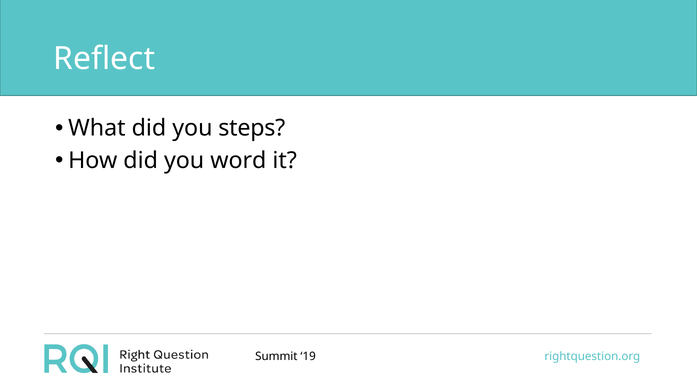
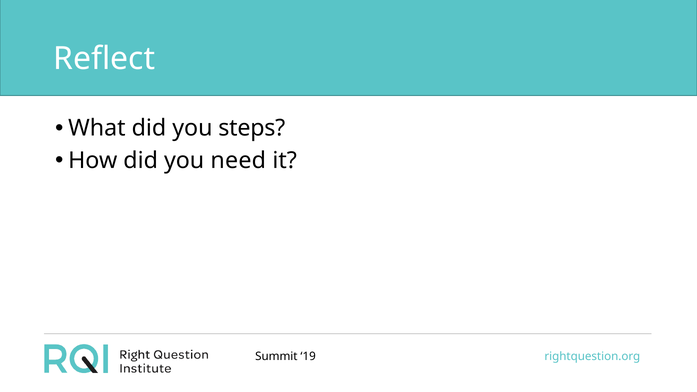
word: word -> need
